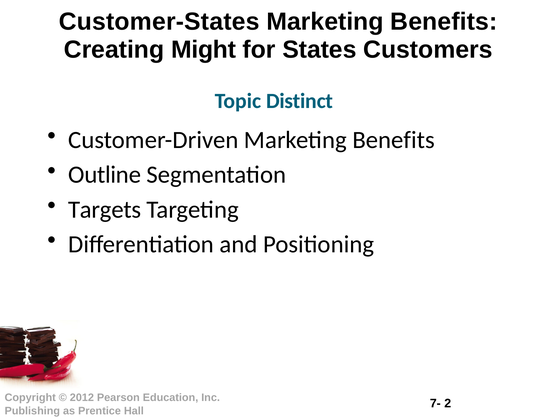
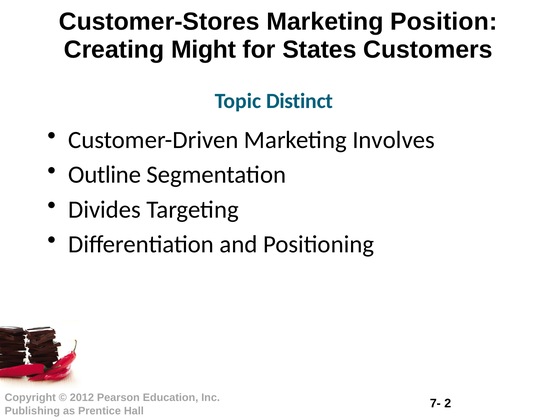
Customer-States: Customer-States -> Customer-Stores
Benefits at (444, 22): Benefits -> Position
Customer-Driven Marketing Benefits: Benefits -> Involves
Targets: Targets -> Divides
